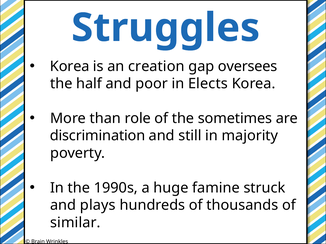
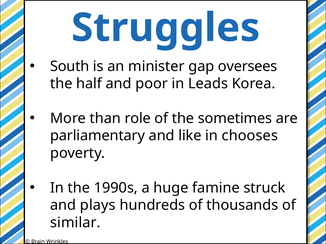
Korea at (70, 66): Korea -> South
creation: creation -> minister
Elects: Elects -> Leads
discrimination: discrimination -> parliamentary
still: still -> like
majority: majority -> chooses
